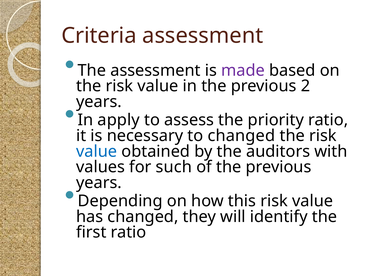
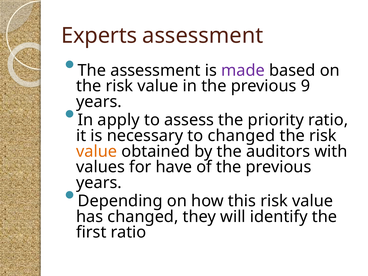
Criteria: Criteria -> Experts
2: 2 -> 9
value at (97, 151) colour: blue -> orange
such: such -> have
